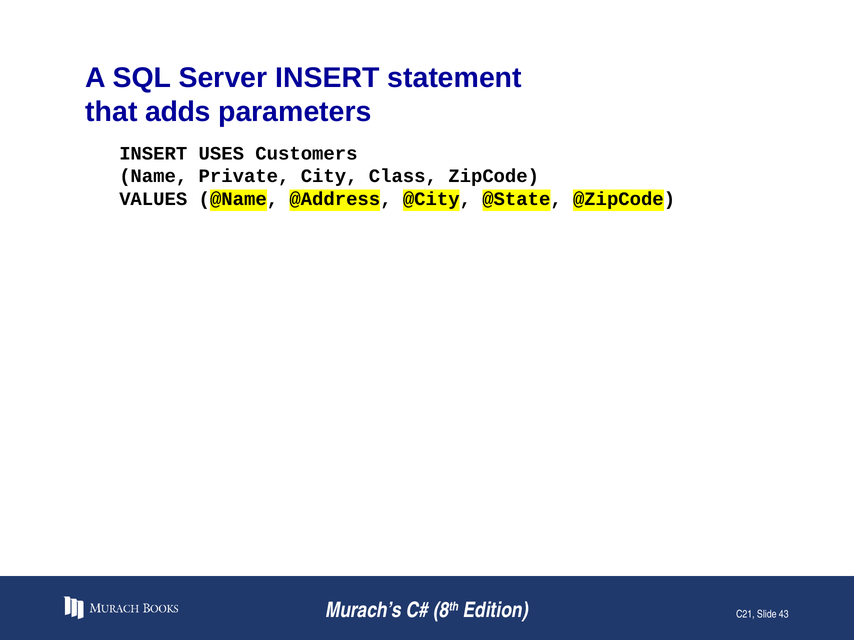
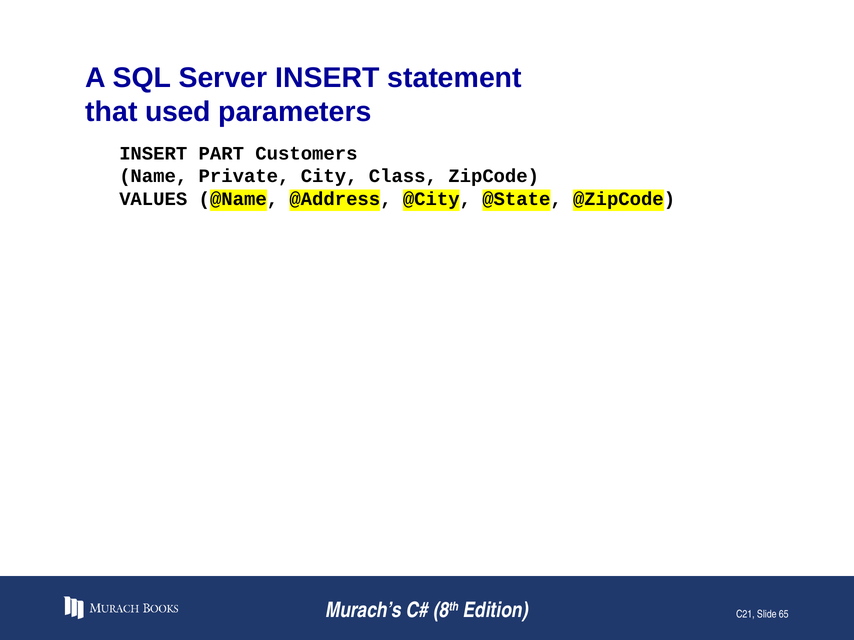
adds: adds -> used
USES: USES -> PART
43: 43 -> 65
